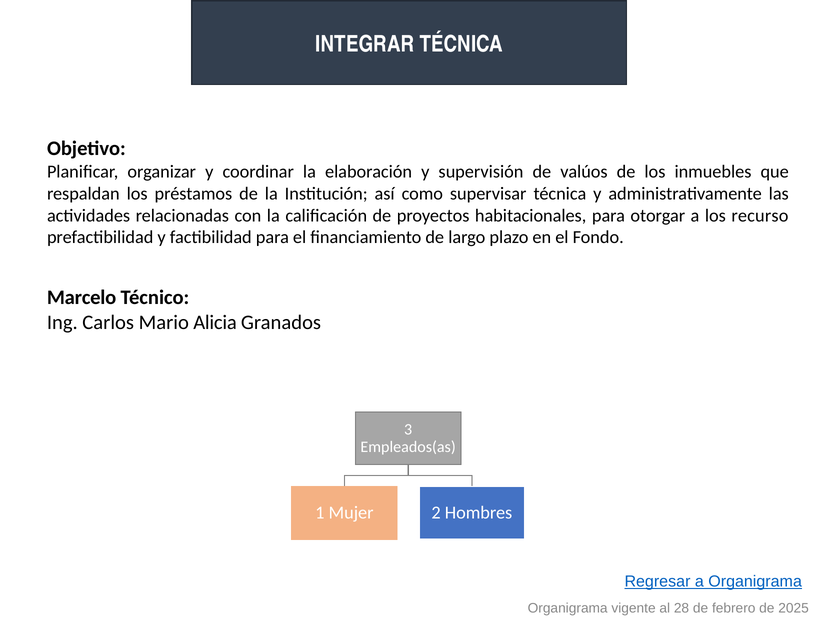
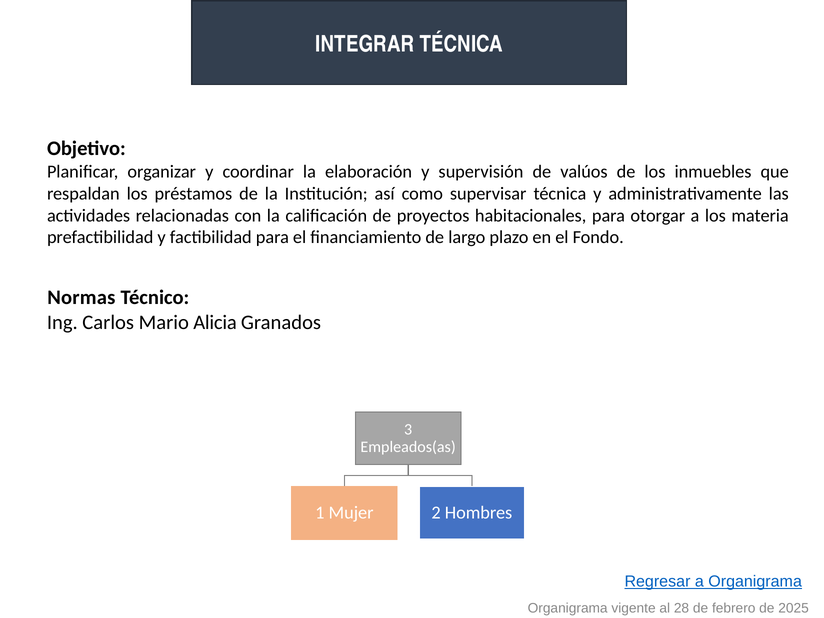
recurso: recurso -> materia
Marcelo: Marcelo -> Normas
